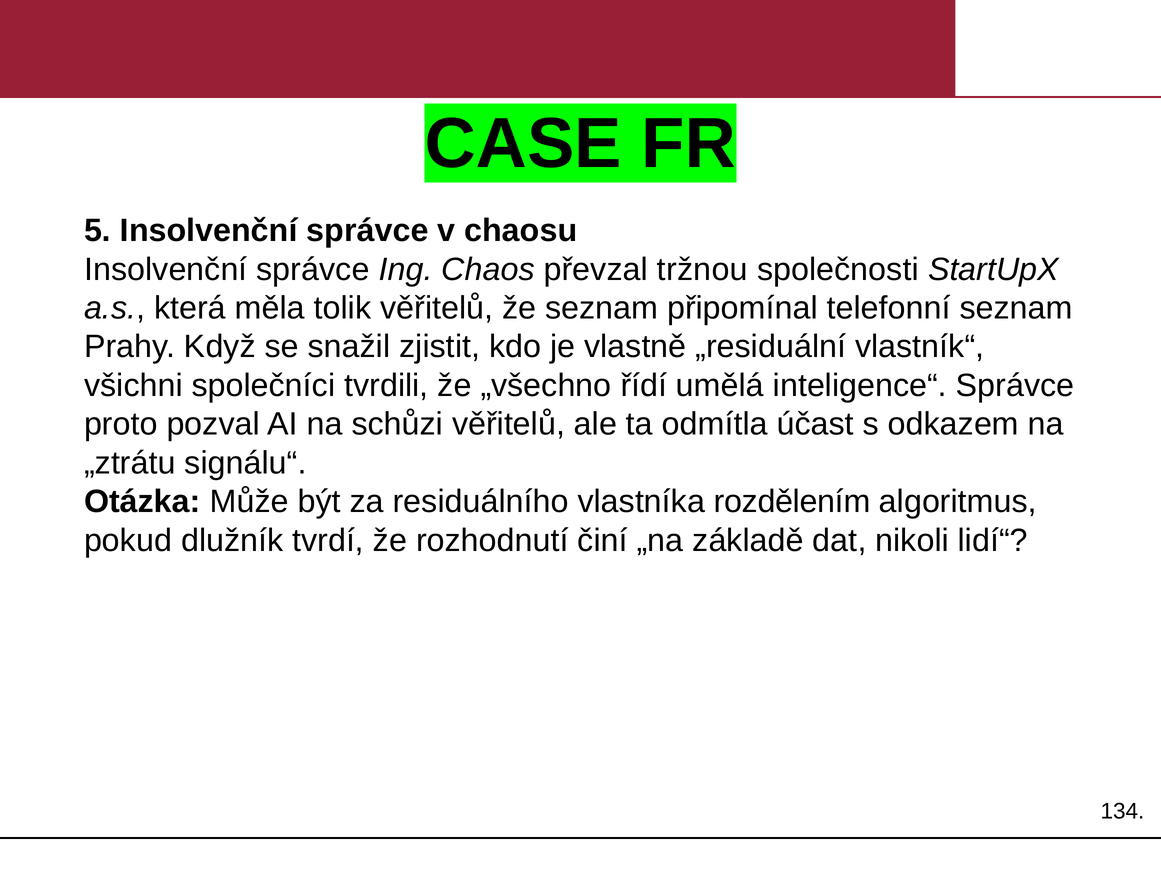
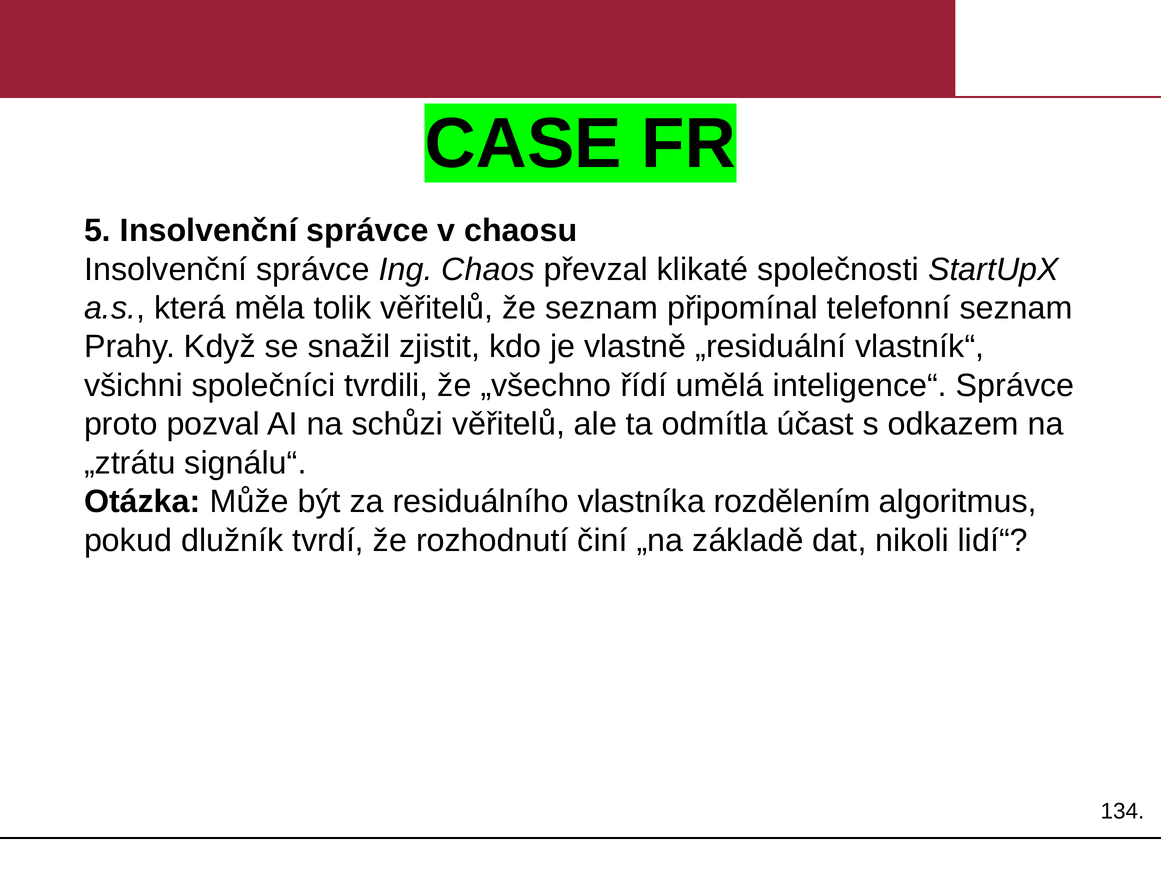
tržnou: tržnou -> klikaté
